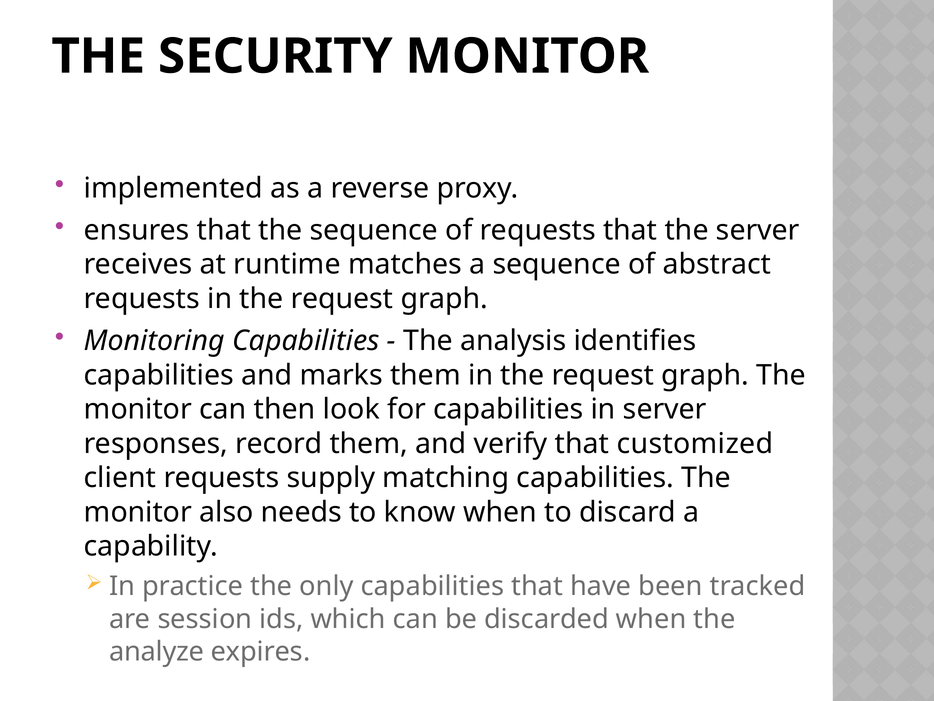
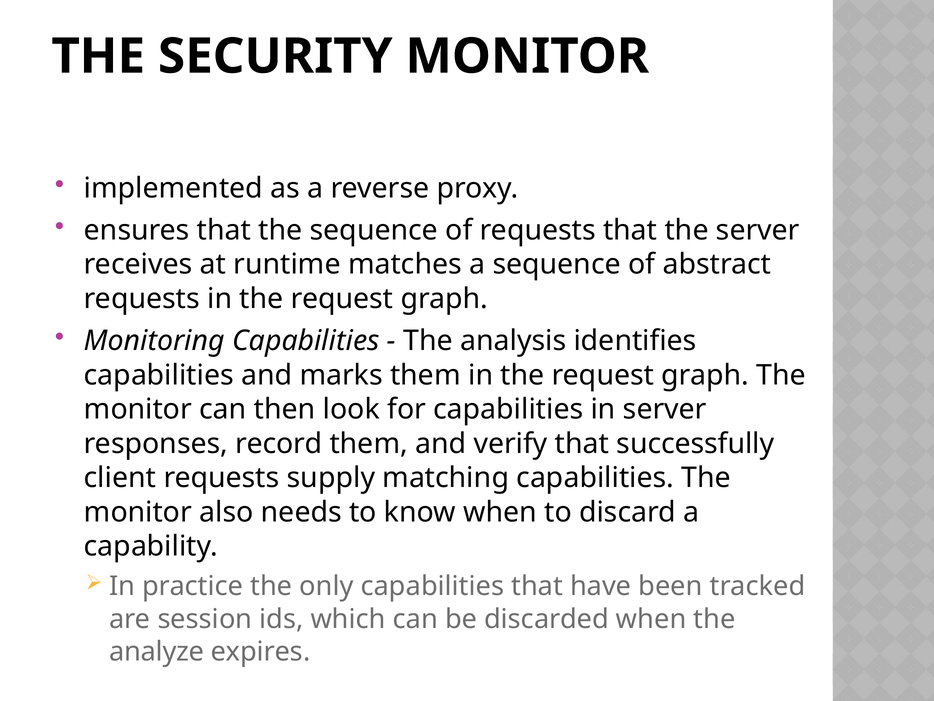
customized: customized -> successfully
